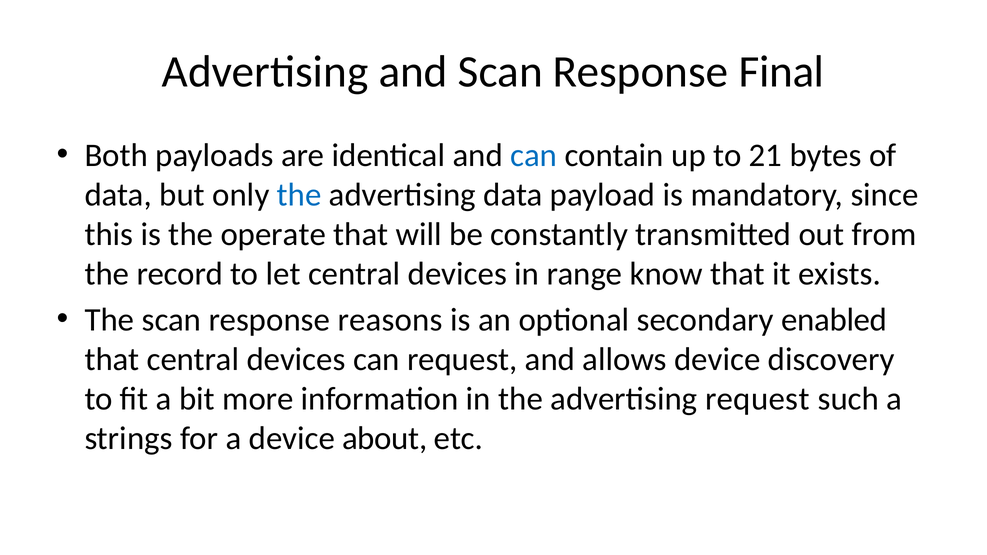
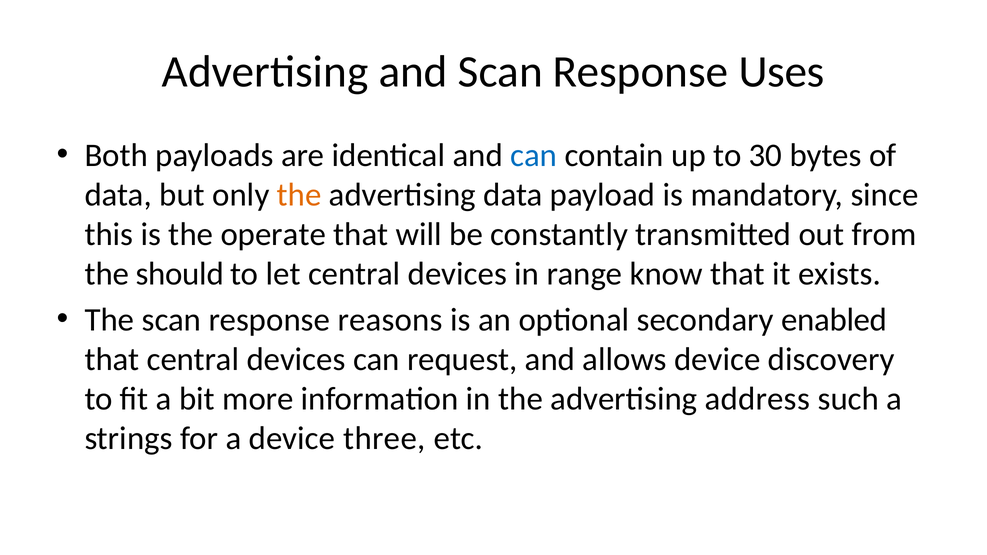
Final: Final -> Uses
21: 21 -> 30
the at (299, 195) colour: blue -> orange
record: record -> should
advertising request: request -> address
about: about -> three
